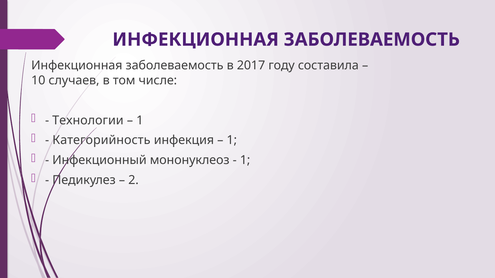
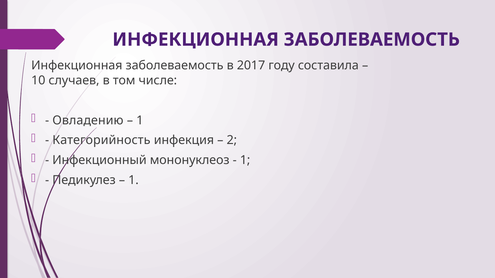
Технологии: Технологии -> Овладению
1 at (232, 140): 1 -> 2
2 at (133, 180): 2 -> 1
